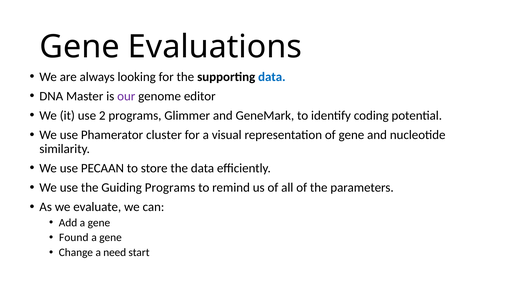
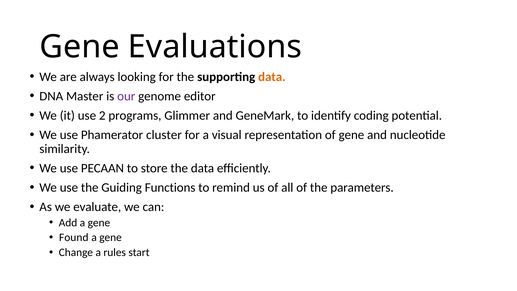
data at (272, 77) colour: blue -> orange
Guiding Programs: Programs -> Functions
need: need -> rules
